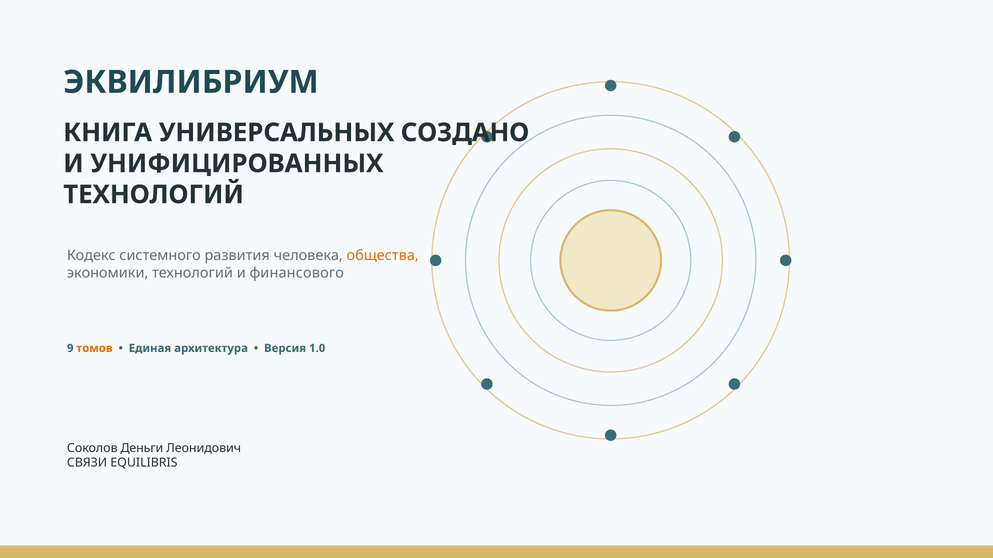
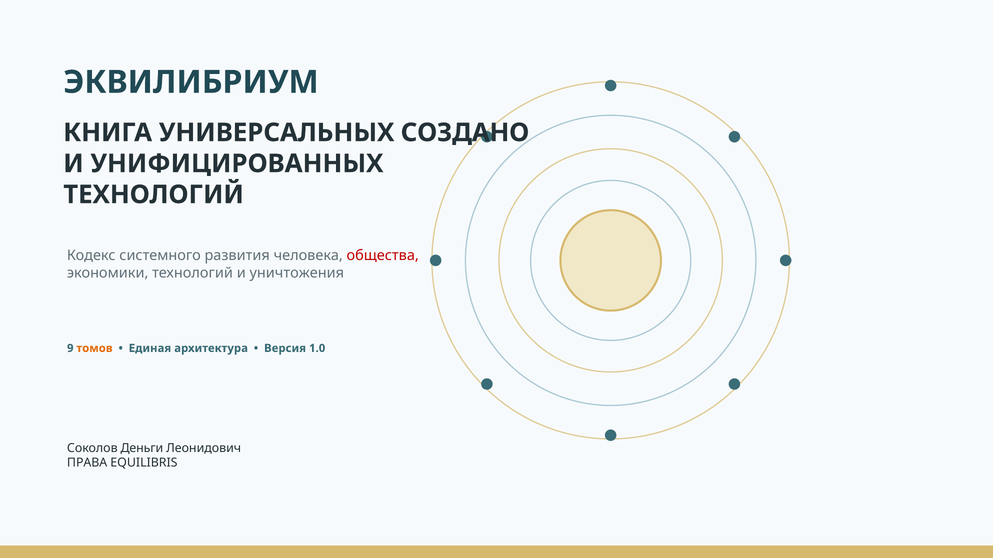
общества colour: orange -> red
финансового: финансового -> уничтожения
СВЯЗИ: СВЯЗИ -> ПРАВА
